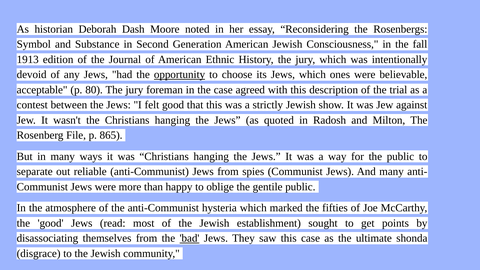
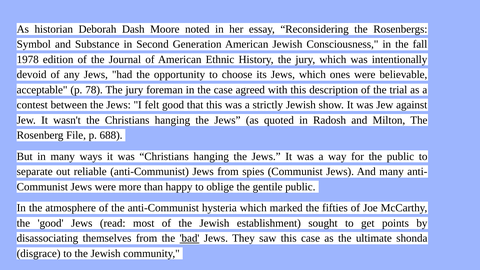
1913: 1913 -> 1978
opportunity underline: present -> none
80: 80 -> 78
865: 865 -> 688
